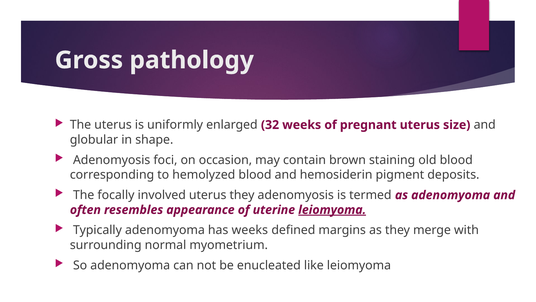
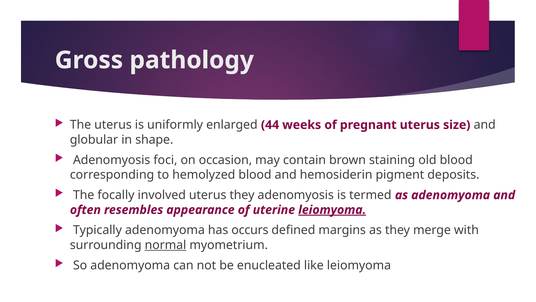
32: 32 -> 44
has weeks: weeks -> occurs
normal underline: none -> present
